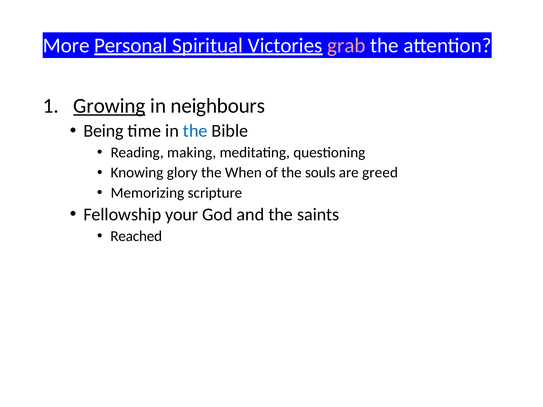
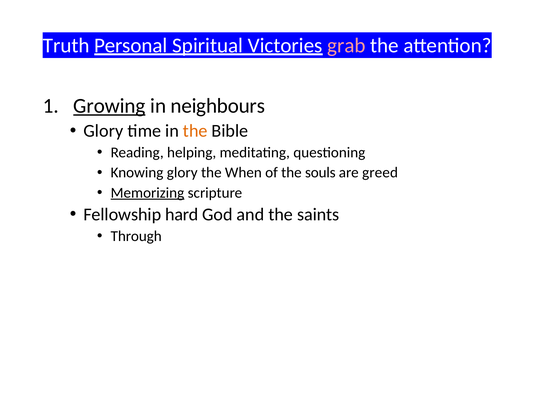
More: More -> Truth
Being at (104, 131): Being -> Glory
the at (195, 131) colour: blue -> orange
making: making -> helping
Memorizing underline: none -> present
your: your -> hard
Reached: Reached -> Through
